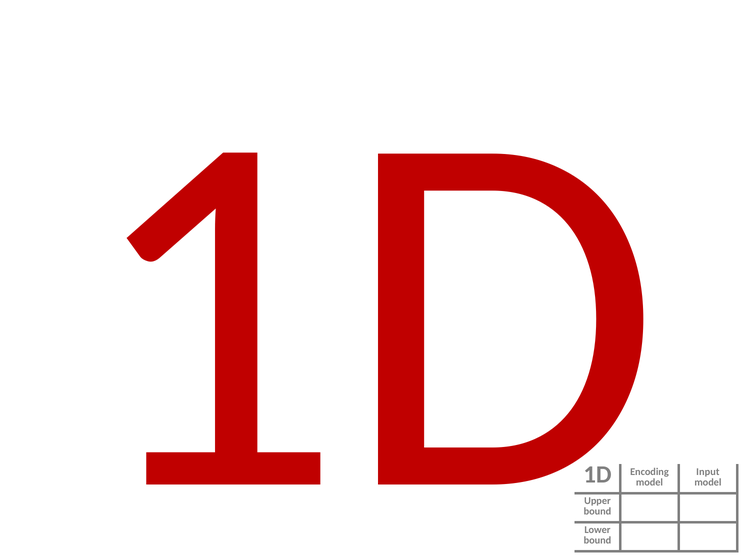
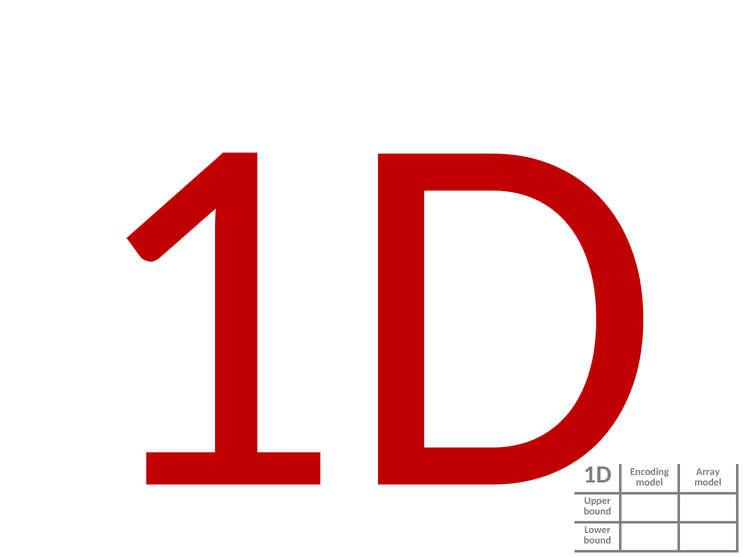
Input: Input -> Array
